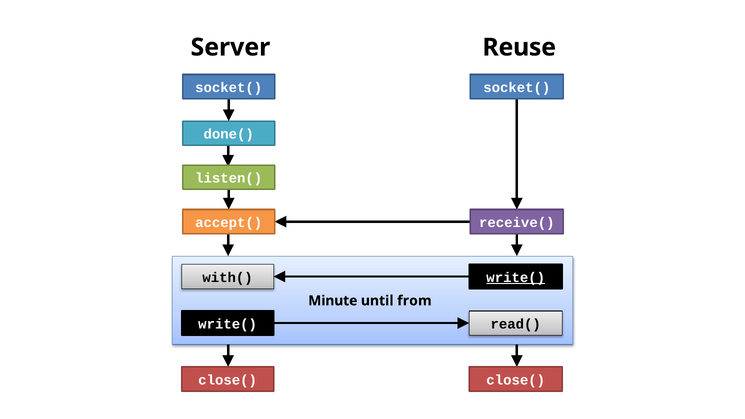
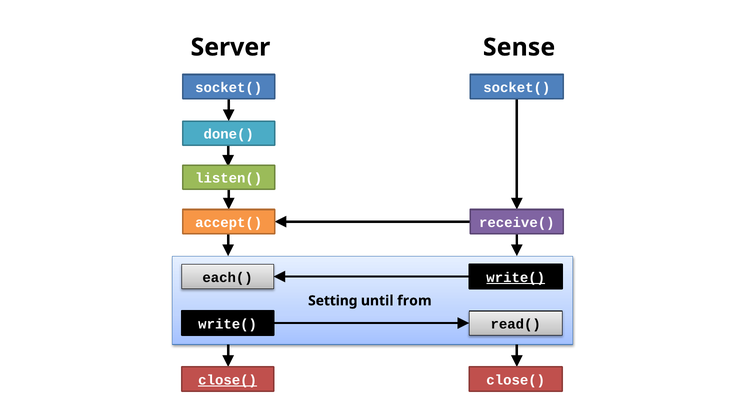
Reuse: Reuse -> Sense
with(: with( -> each(
Minute: Minute -> Setting
close( at (228, 380) underline: none -> present
